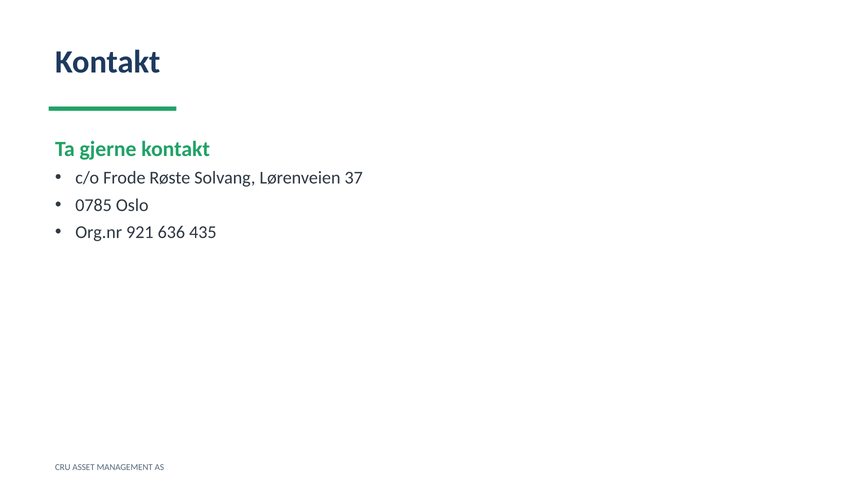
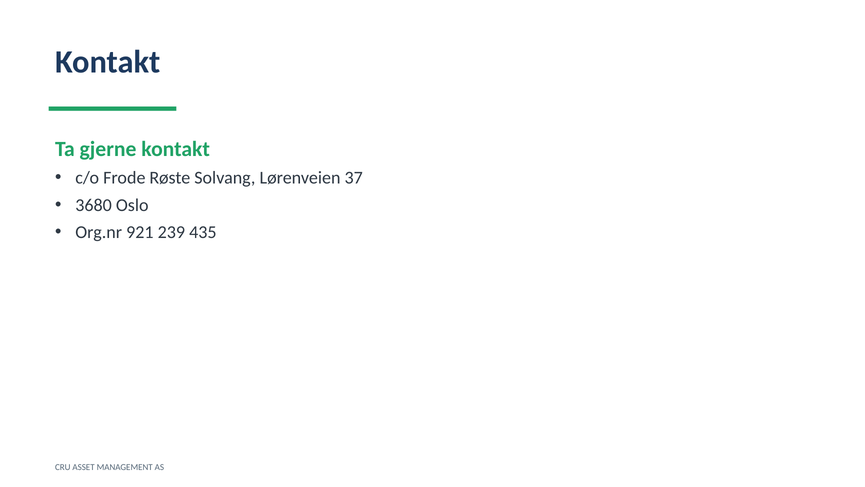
0785: 0785 -> 3680
636: 636 -> 239
